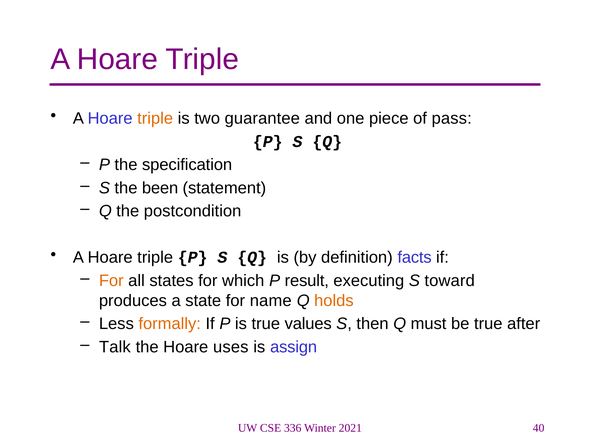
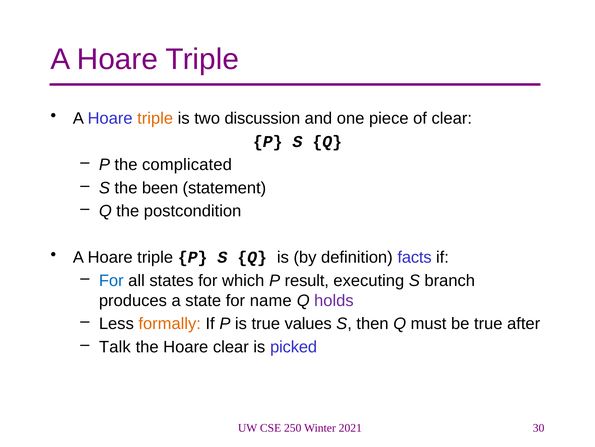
guarantee: guarantee -> discussion
of pass: pass -> clear
specification: specification -> complicated
For at (111, 280) colour: orange -> blue
toward: toward -> branch
holds colour: orange -> purple
Hoare uses: uses -> clear
assign: assign -> picked
336: 336 -> 250
40: 40 -> 30
